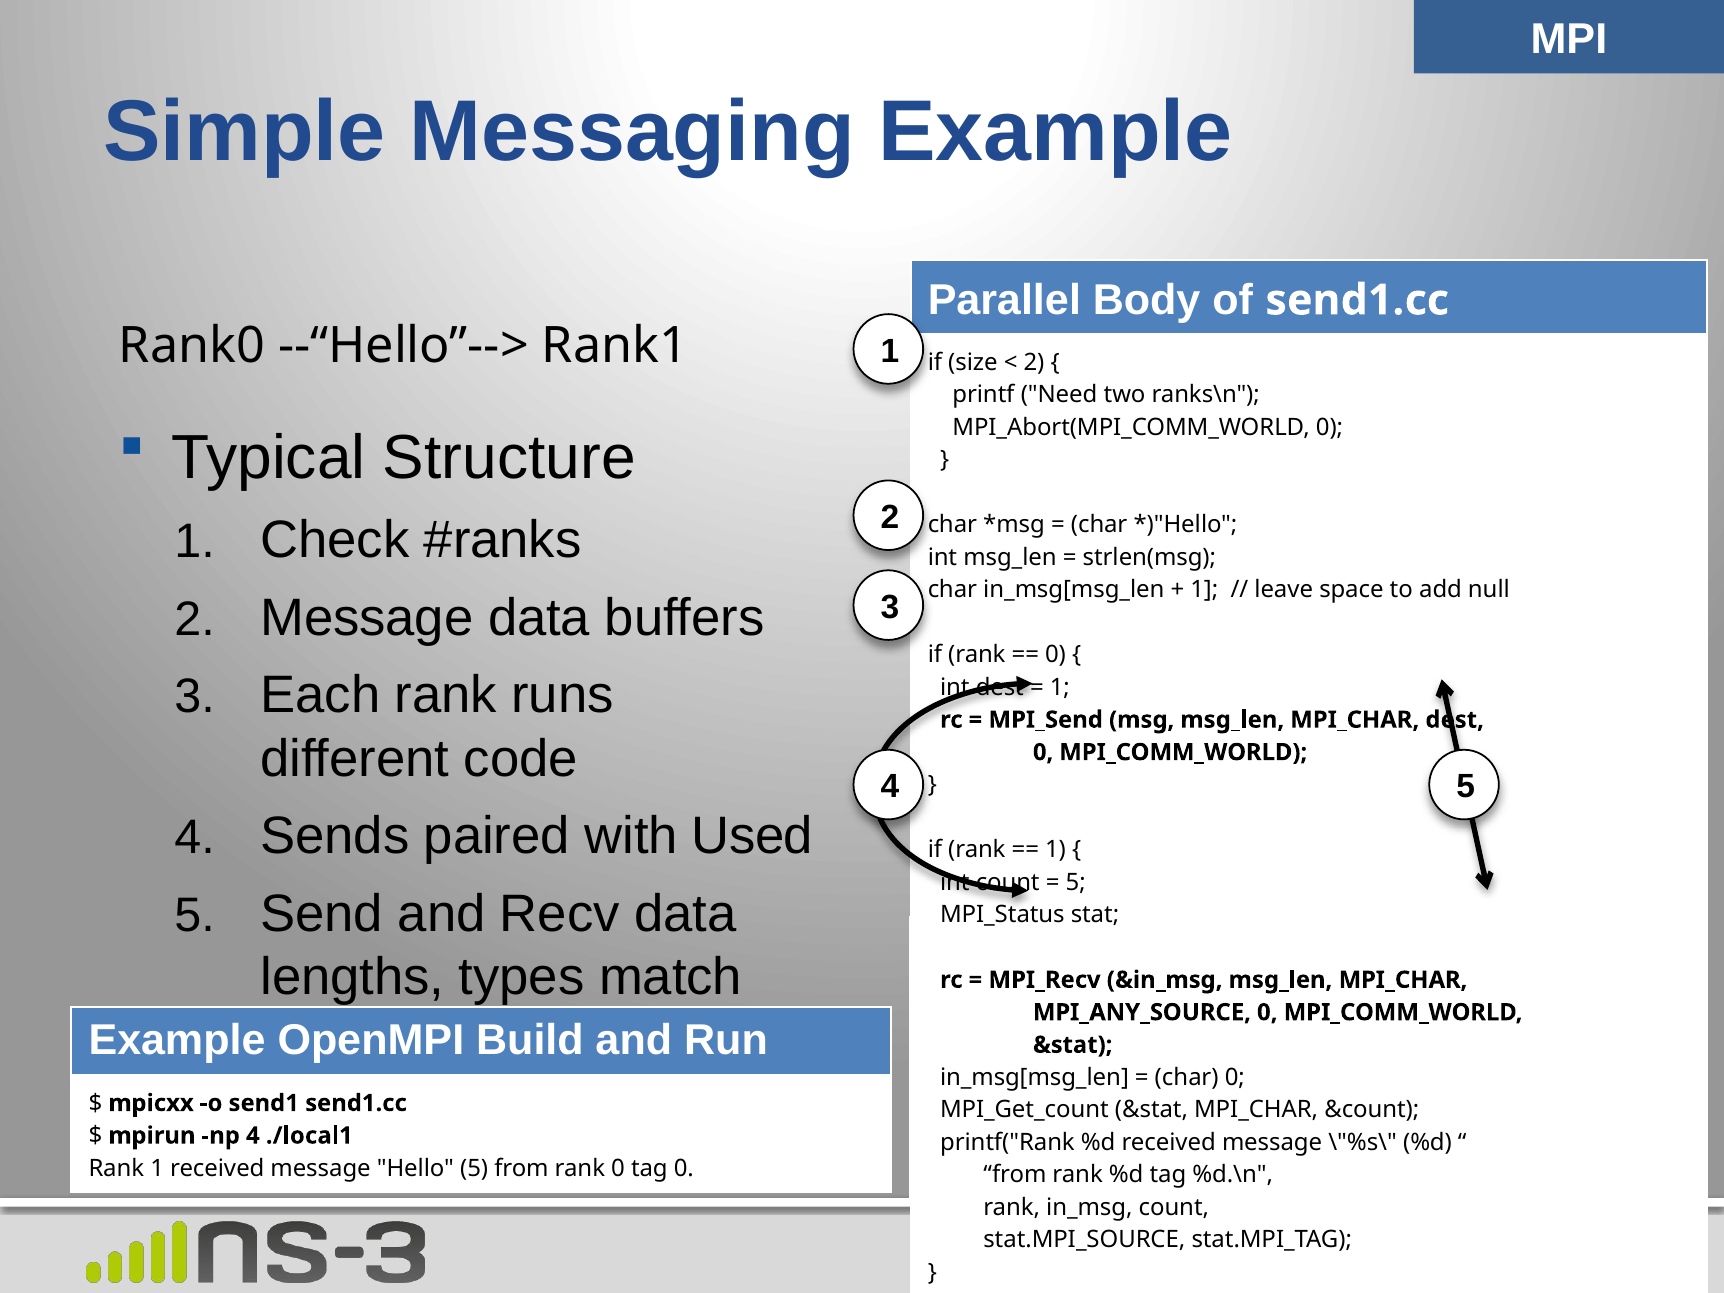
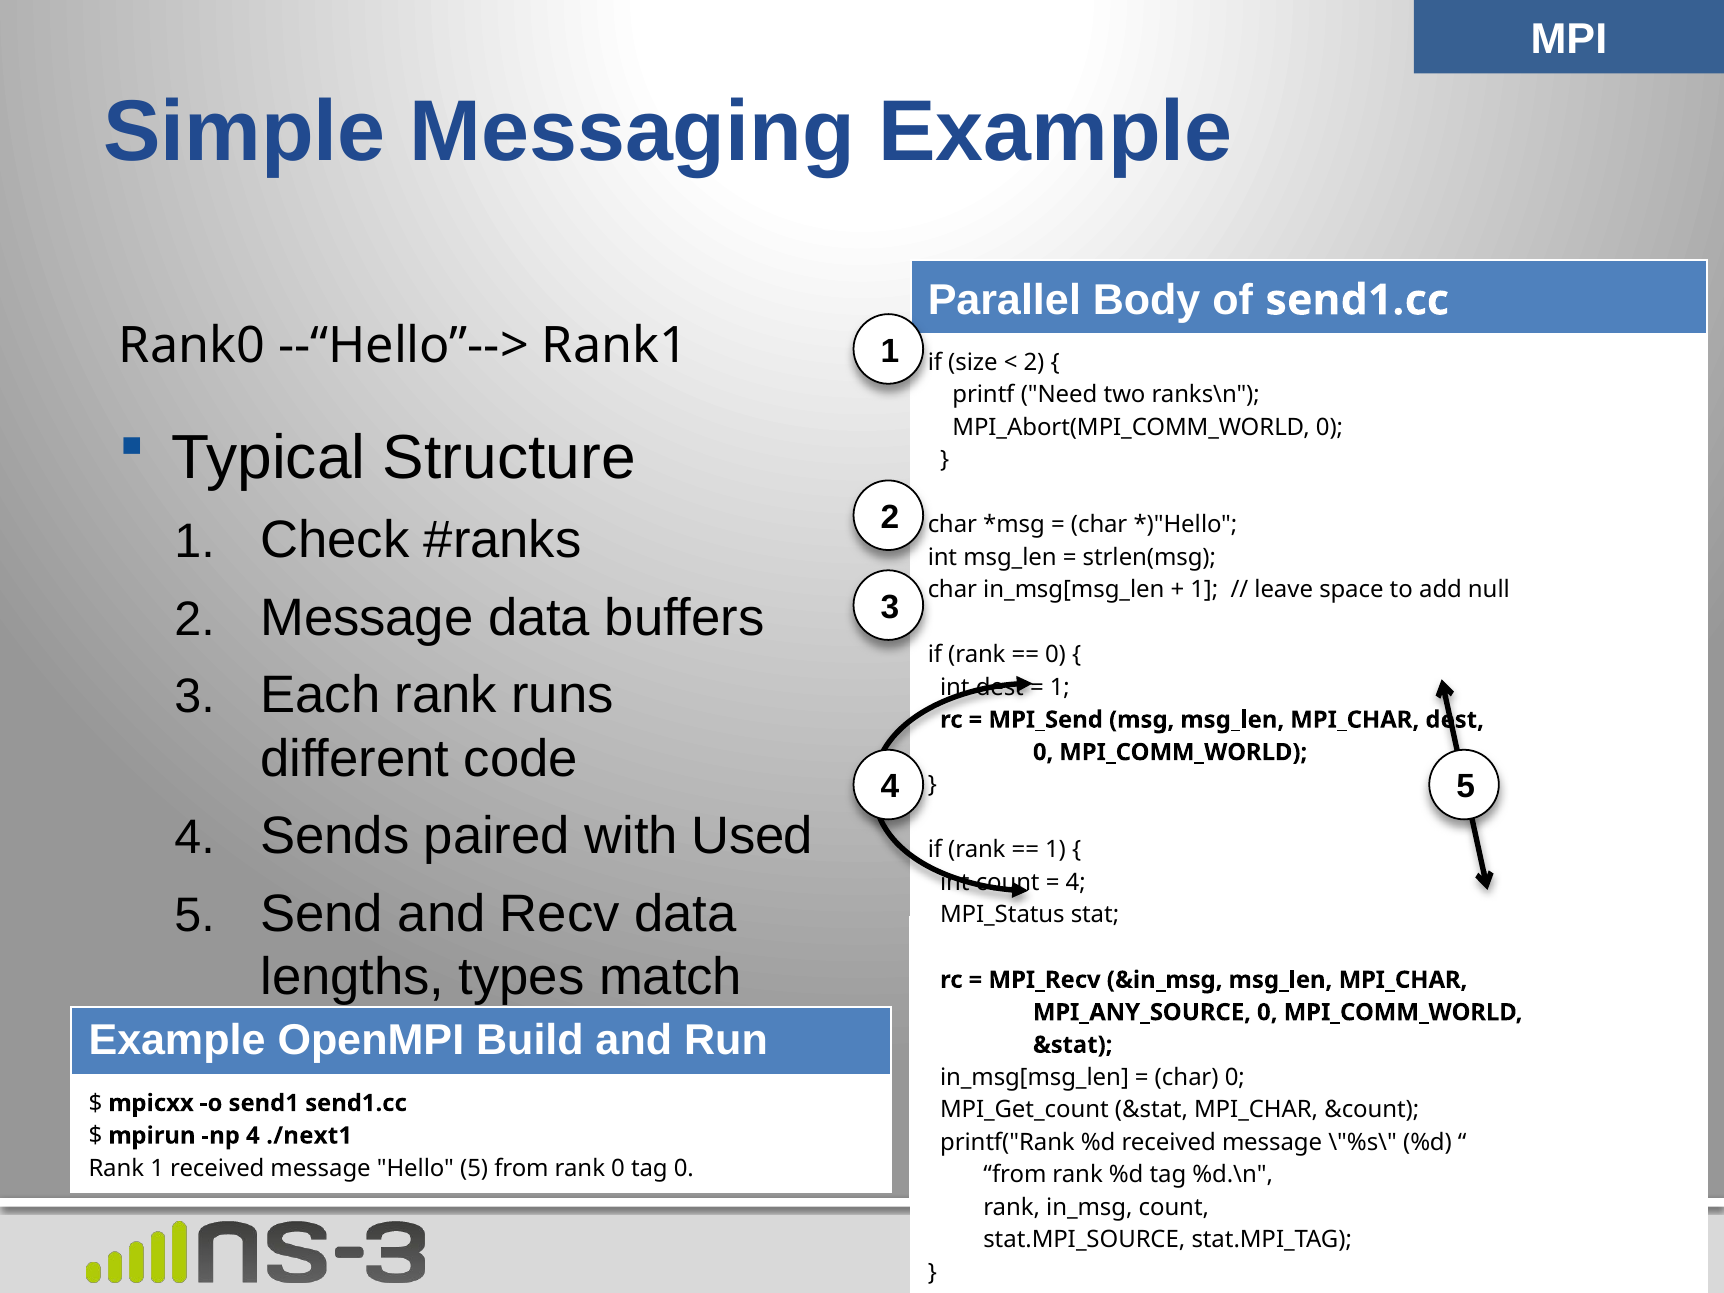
5 at (1076, 882): 5 -> 4
./local1: ./local1 -> ./next1
